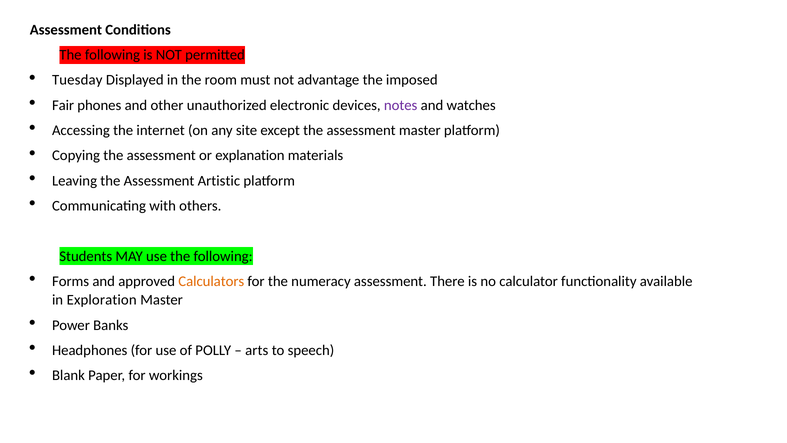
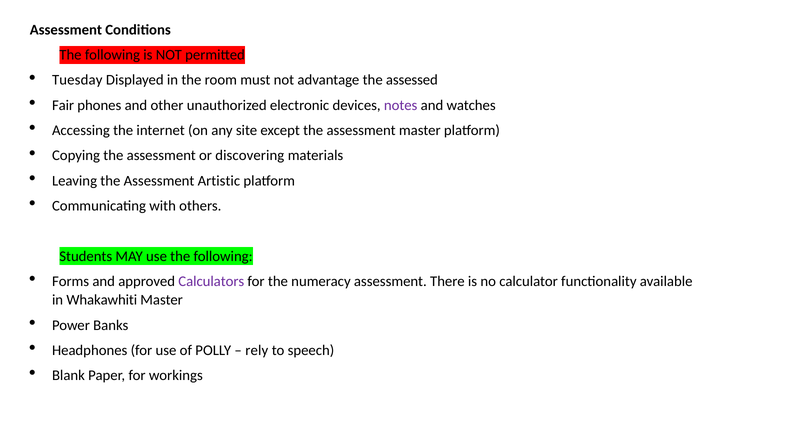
imposed: imposed -> assessed
explanation: explanation -> discovering
Calculators colour: orange -> purple
Exploration: Exploration -> Whakawhiti
arts: arts -> rely
